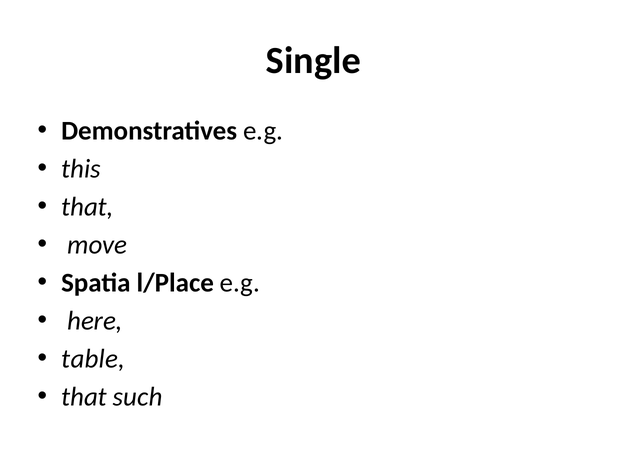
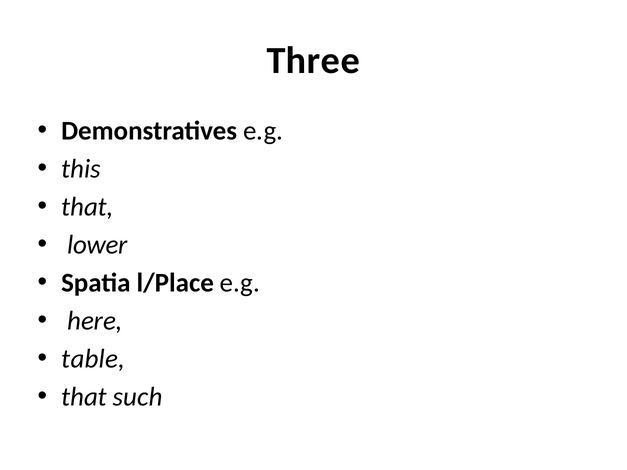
Single: Single -> Three
move: move -> lower
